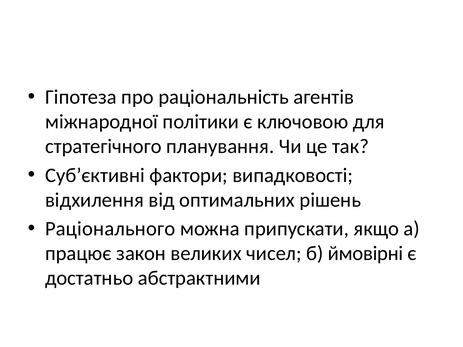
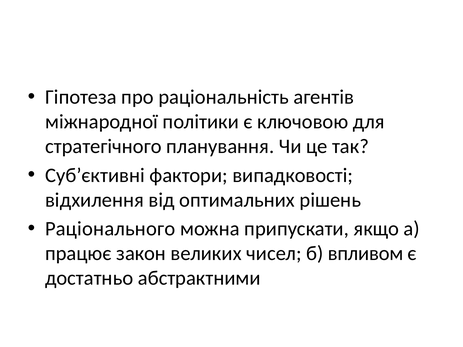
ймовірні: ймовірні -> впливом
